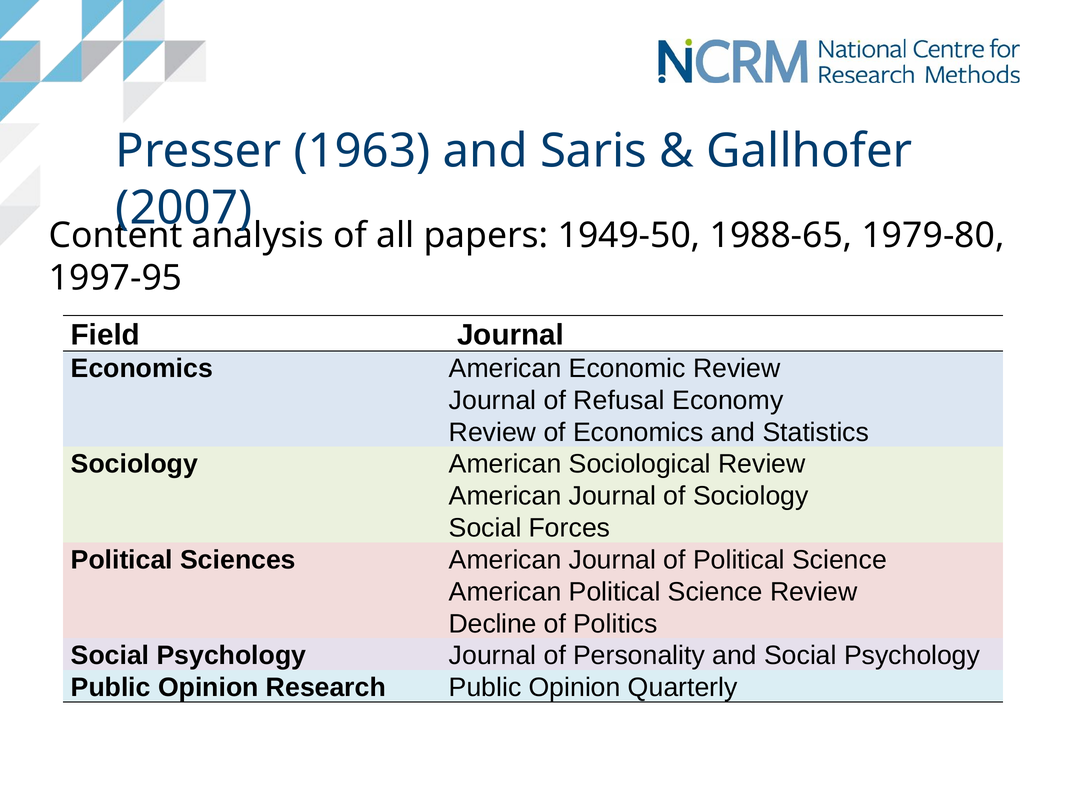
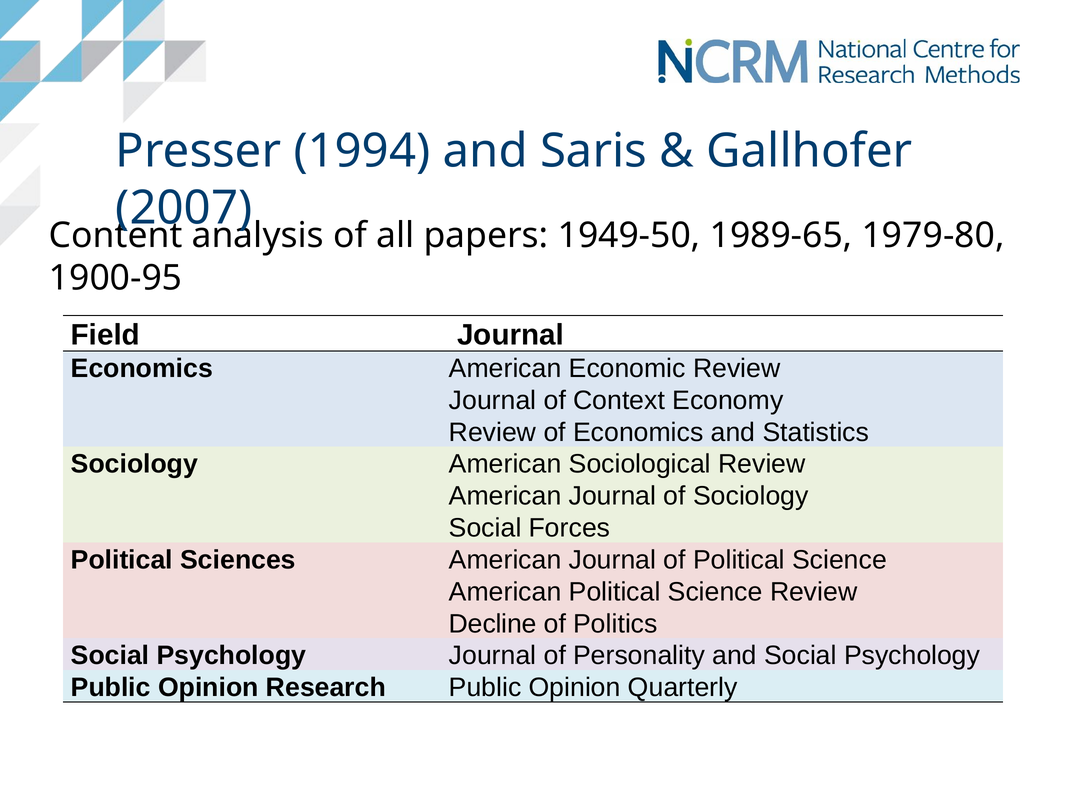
1963: 1963 -> 1994
1988-65: 1988-65 -> 1989-65
1997-95: 1997-95 -> 1900-95
Refusal: Refusal -> Context
